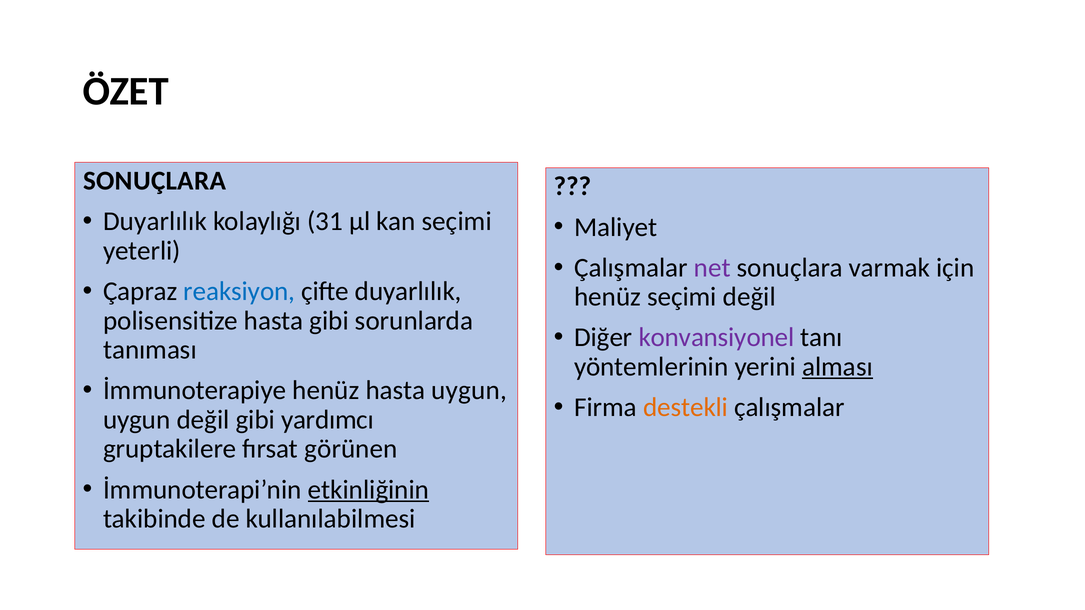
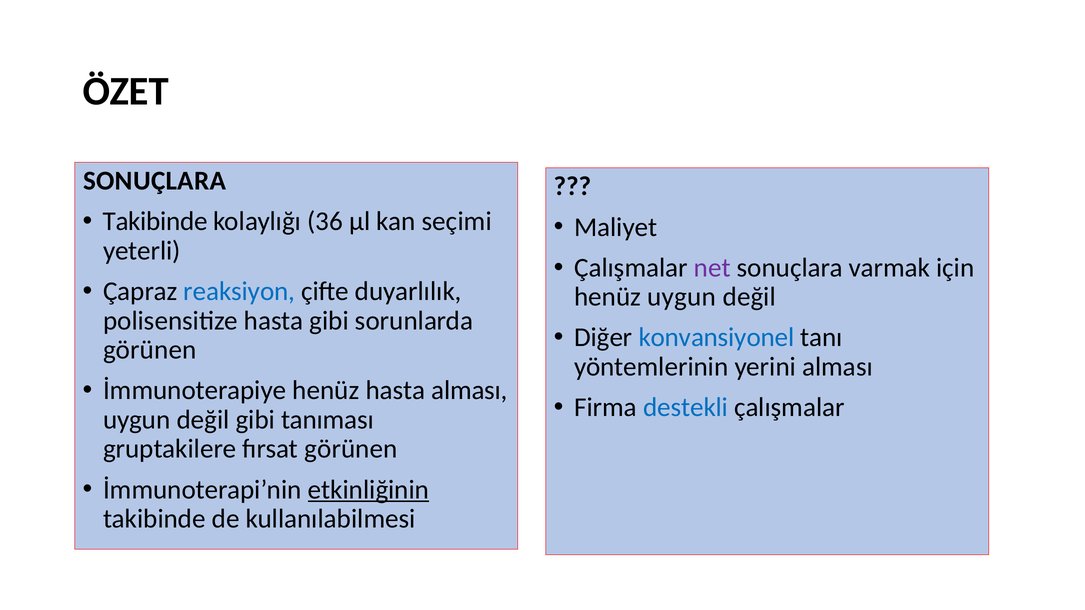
Duyarlılık at (155, 222): Duyarlılık -> Takibinde
31: 31 -> 36
henüz seçimi: seçimi -> uygun
konvansiyonel colour: purple -> blue
tanıması at (150, 350): tanıması -> görünen
alması at (837, 367) underline: present -> none
hasta uygun: uygun -> alması
destekli colour: orange -> blue
yardımcı: yardımcı -> tanıması
